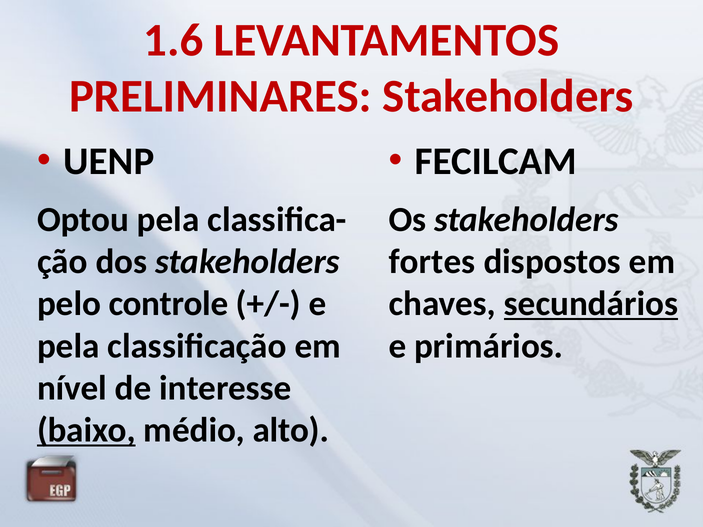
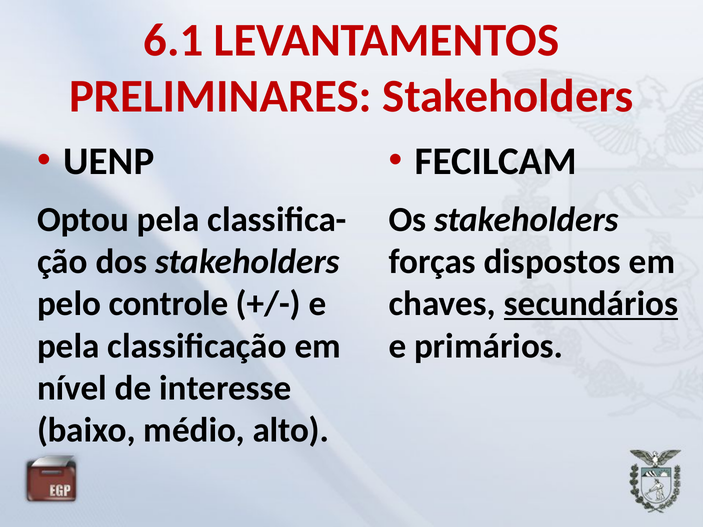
1.6: 1.6 -> 6.1
fortes: fortes -> forças
baixo underline: present -> none
